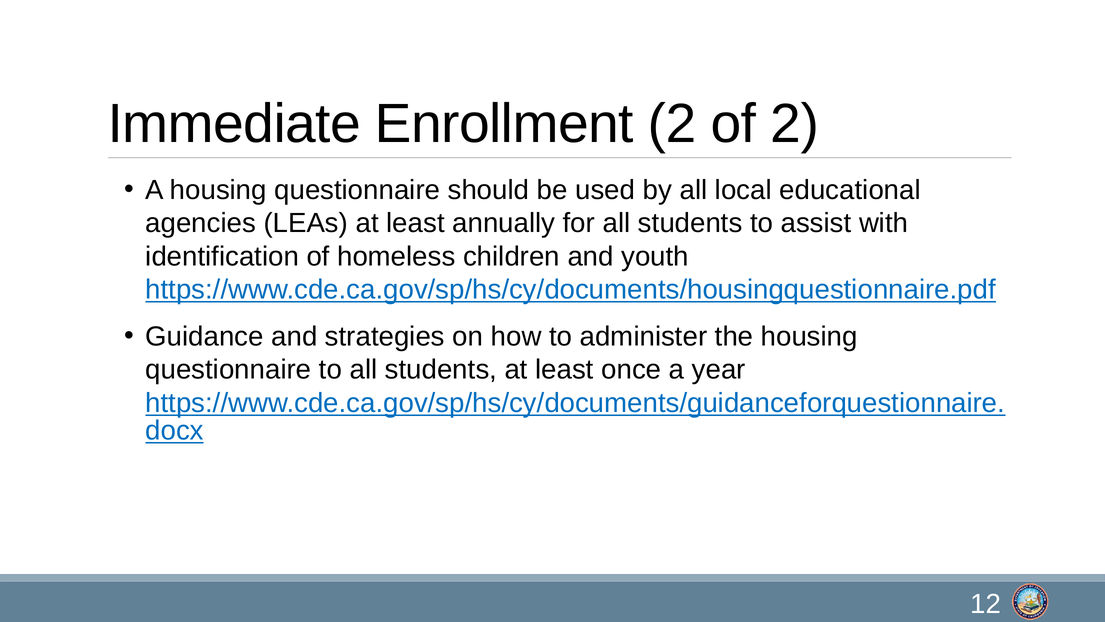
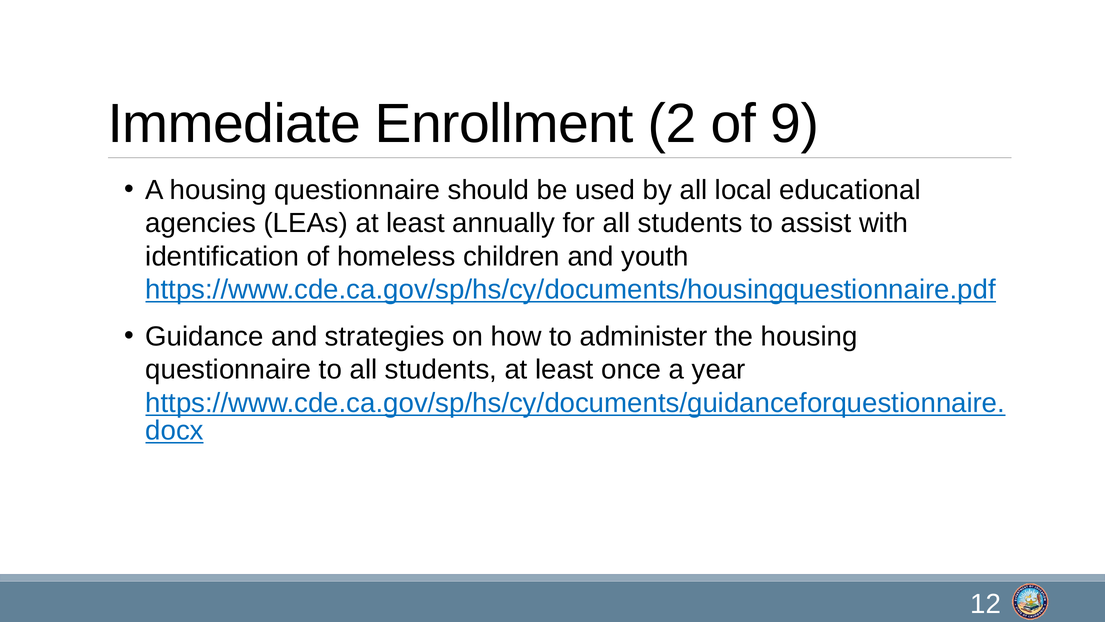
of 2: 2 -> 9
